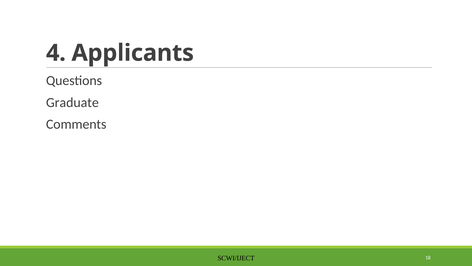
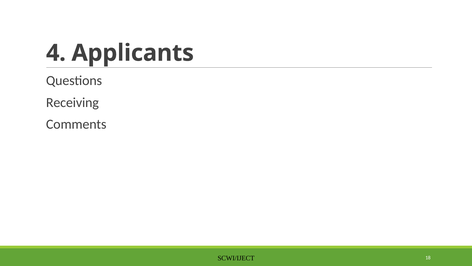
Graduate: Graduate -> Receiving
